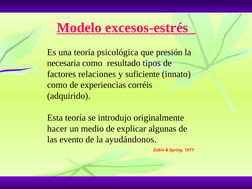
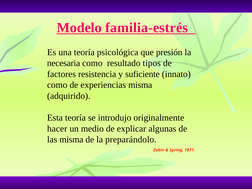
excesos-estrés: excesos-estrés -> familia-estrés
relaciones: relaciones -> resistencia
experiencias corréis: corréis -> misma
las evento: evento -> misma
ayudándonos: ayudándonos -> preparándolo
